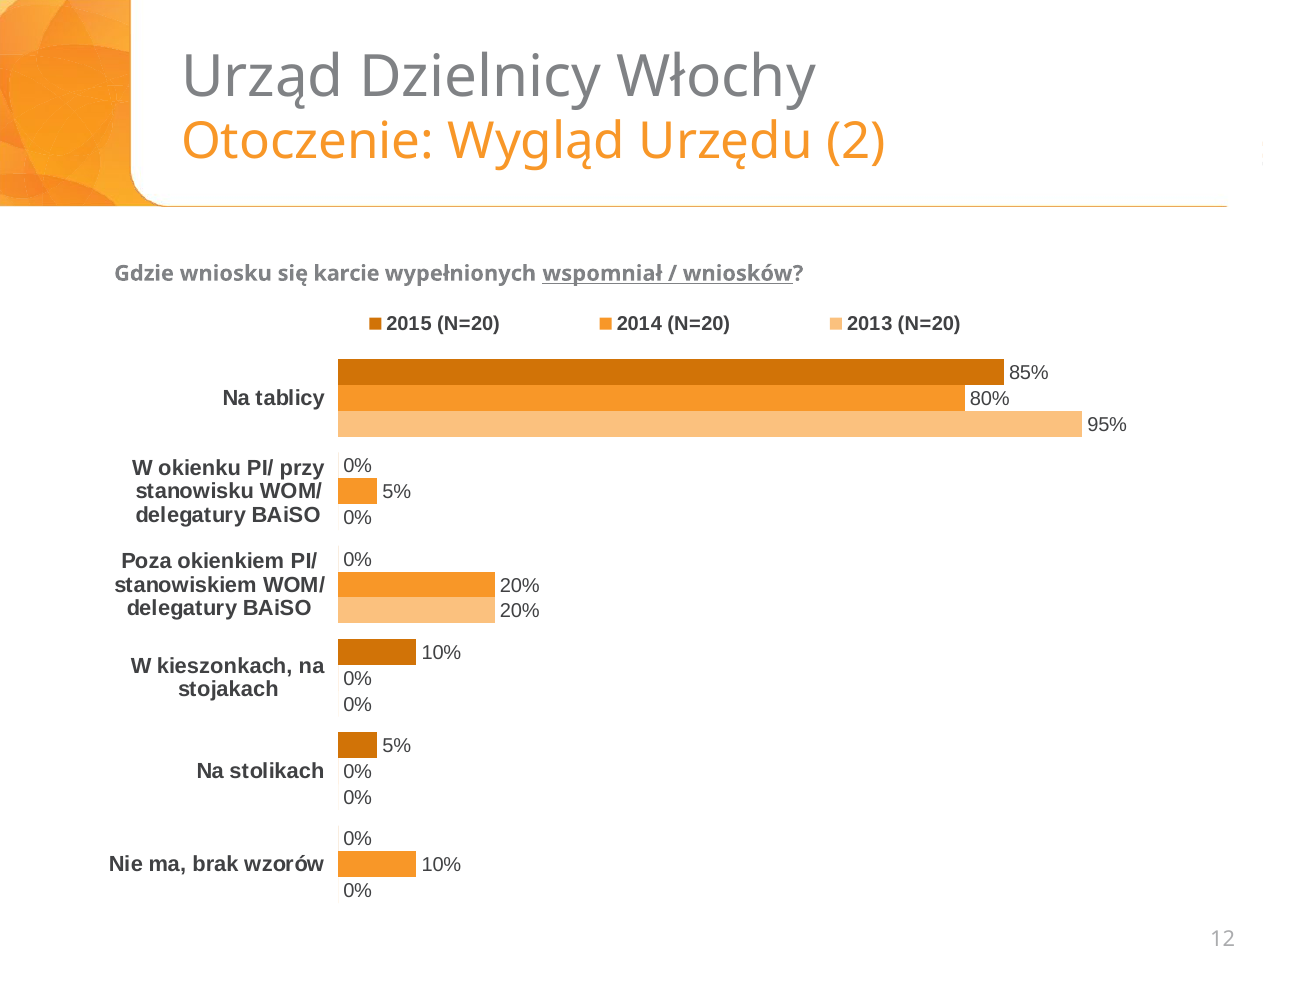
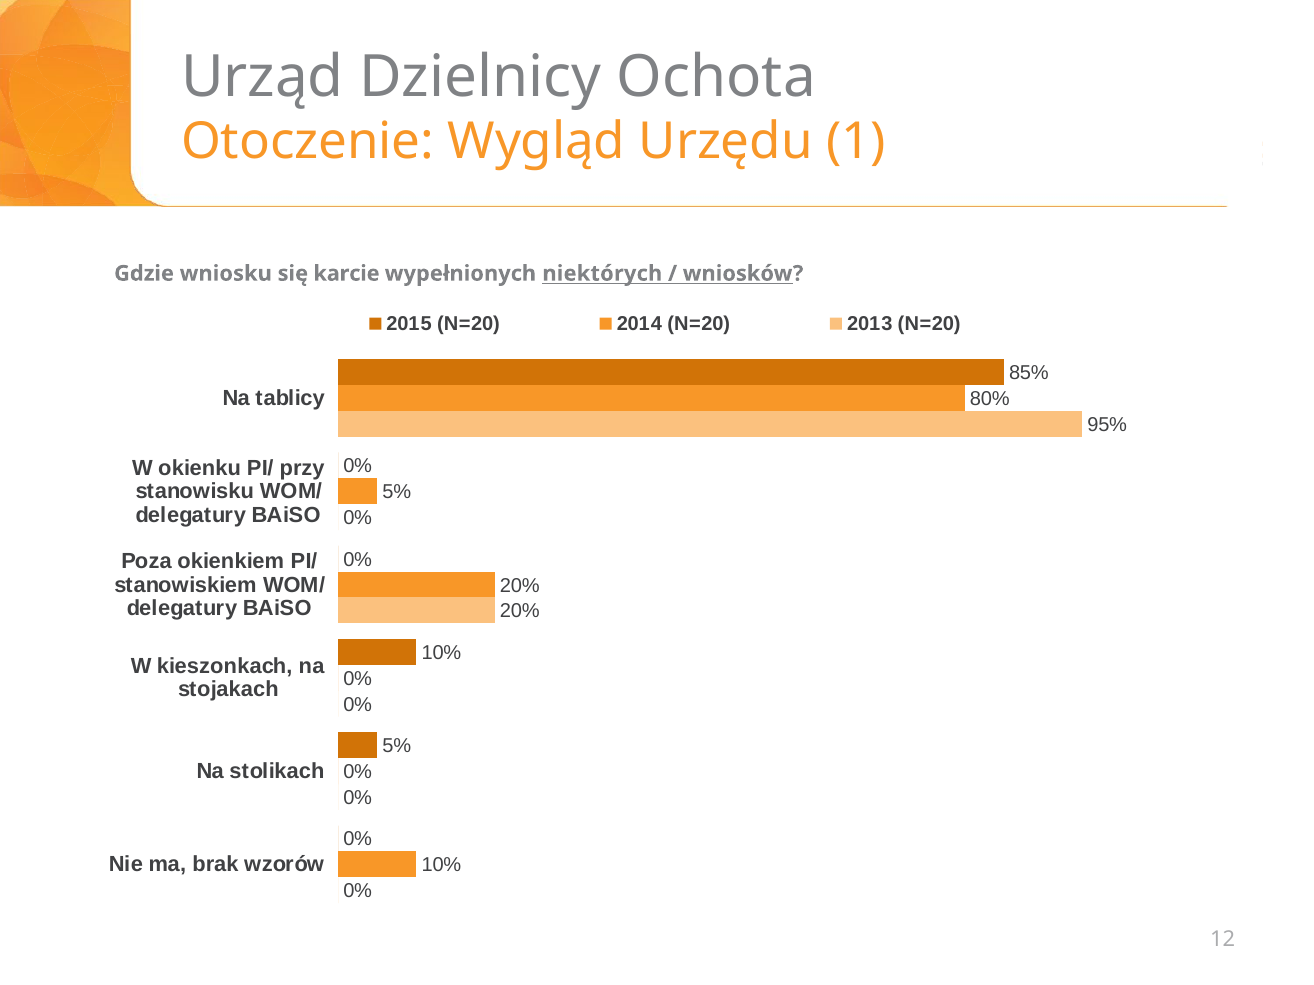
Włochy: Włochy -> Ochota
2: 2 -> 1
wspomniał: wspomniał -> niektórych
